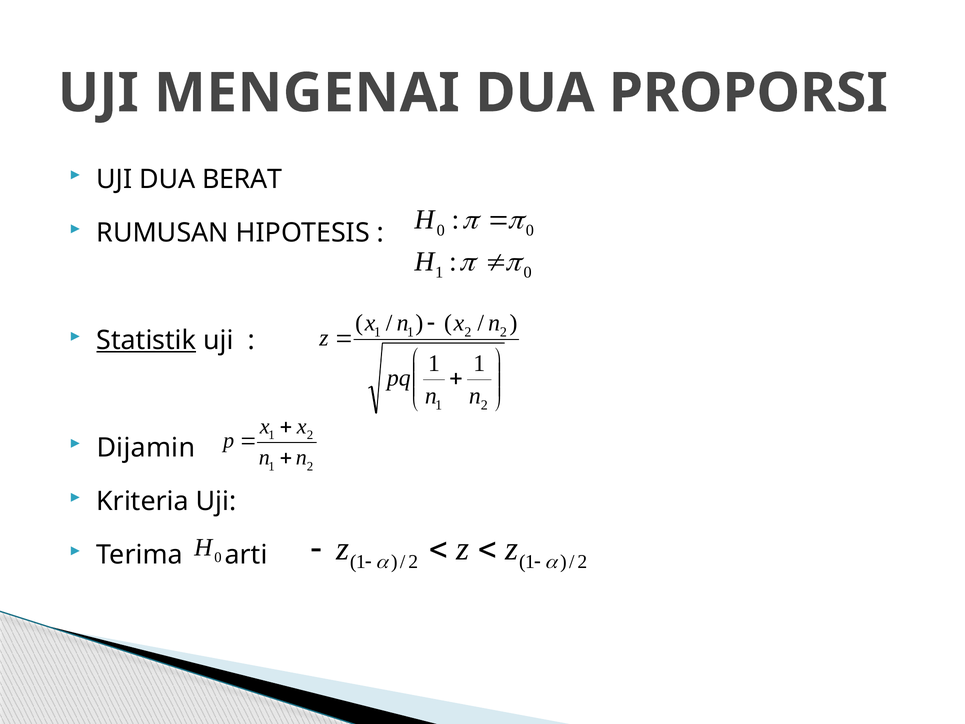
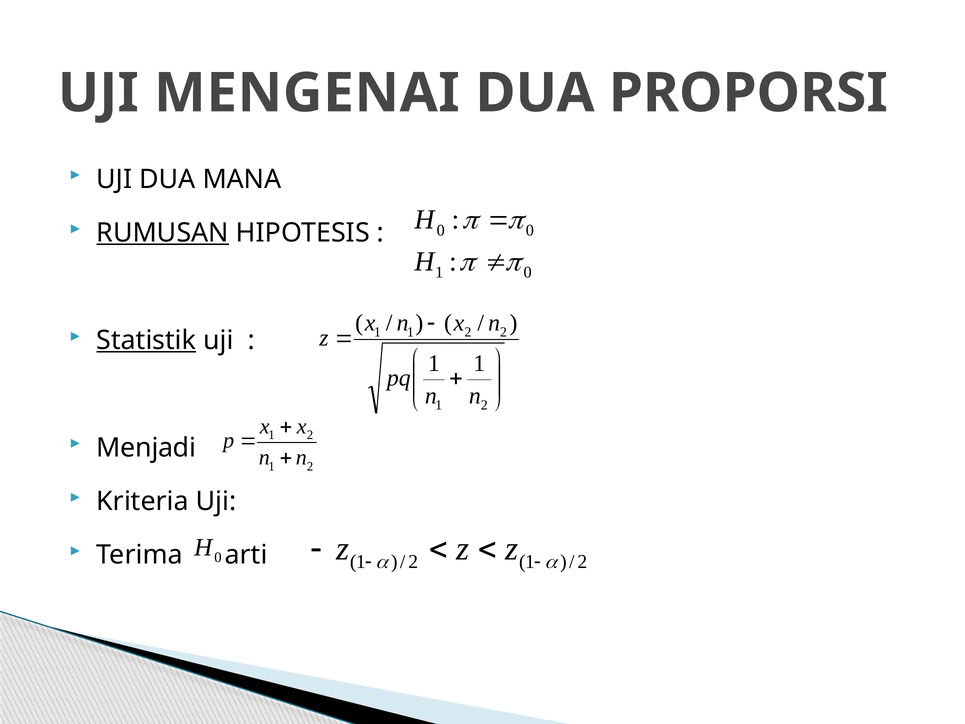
BERAT: BERAT -> MANA
RUMUSAN underline: none -> present
Dijamin: Dijamin -> Menjadi
